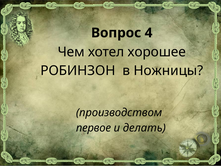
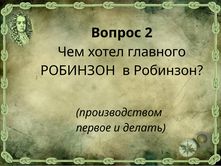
4: 4 -> 2
хорошее: хорошее -> главного
в Ножницы: Ножницы -> Робинзон
